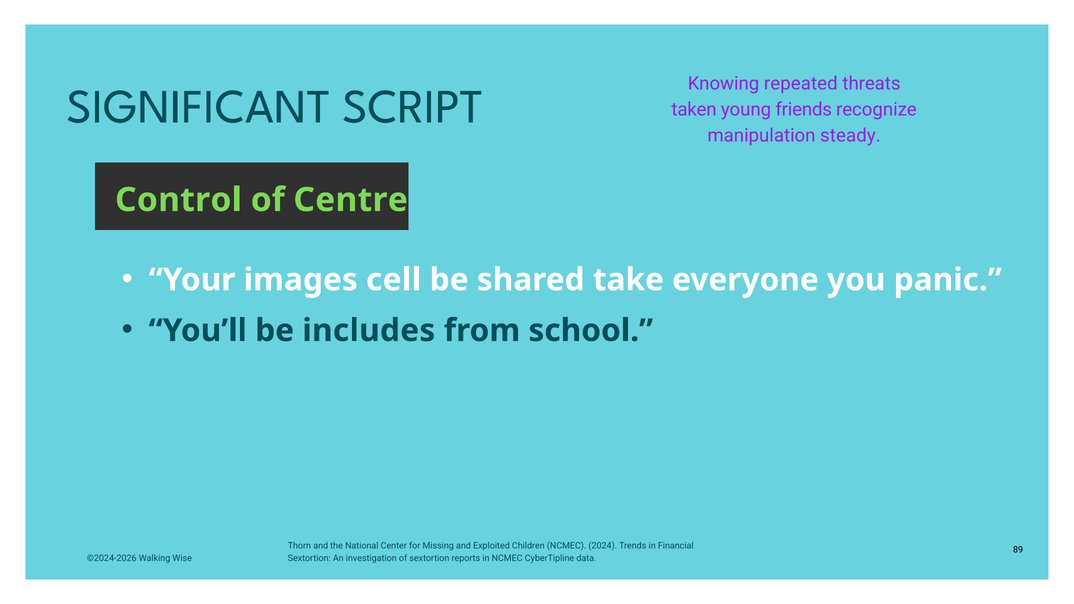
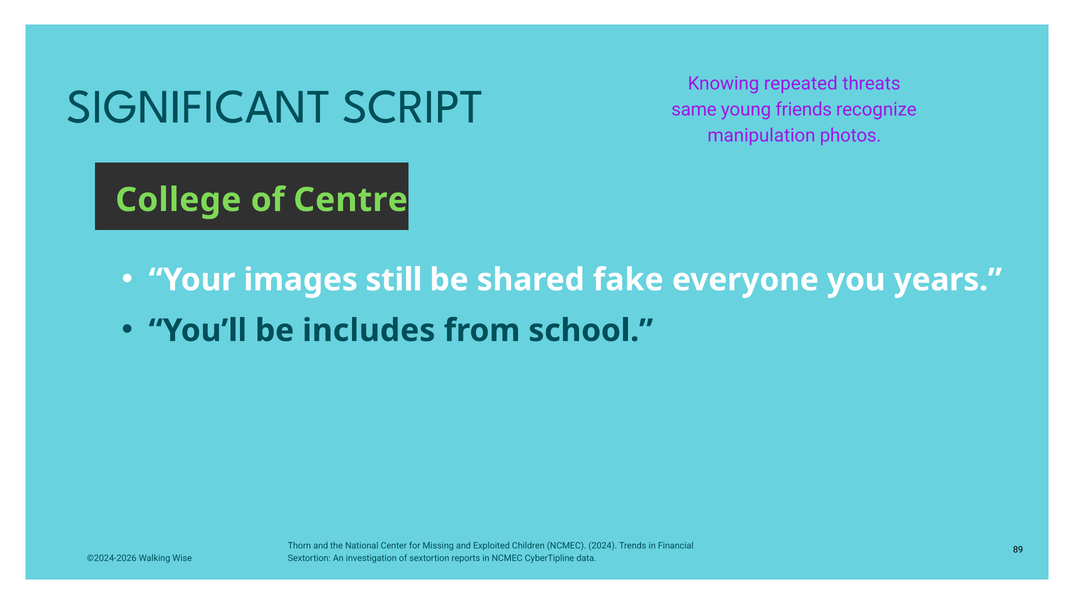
taken: taken -> same
steady: steady -> photos
Control: Control -> College
cell: cell -> still
take: take -> fake
panic: panic -> years
